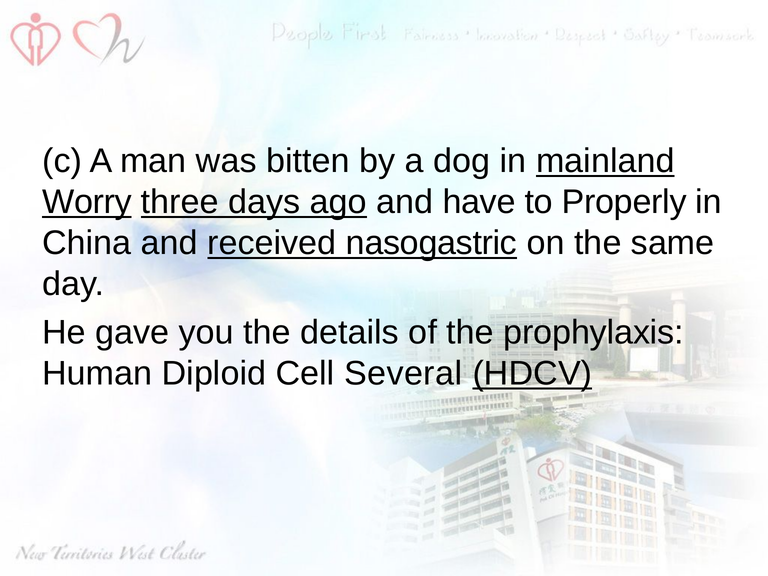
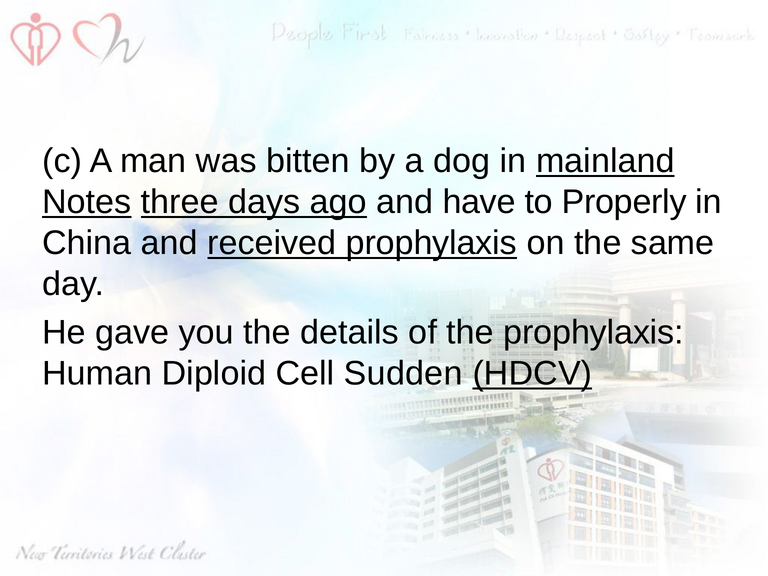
Worry: Worry -> Notes
received nasogastric: nasogastric -> prophylaxis
Several: Several -> Sudden
